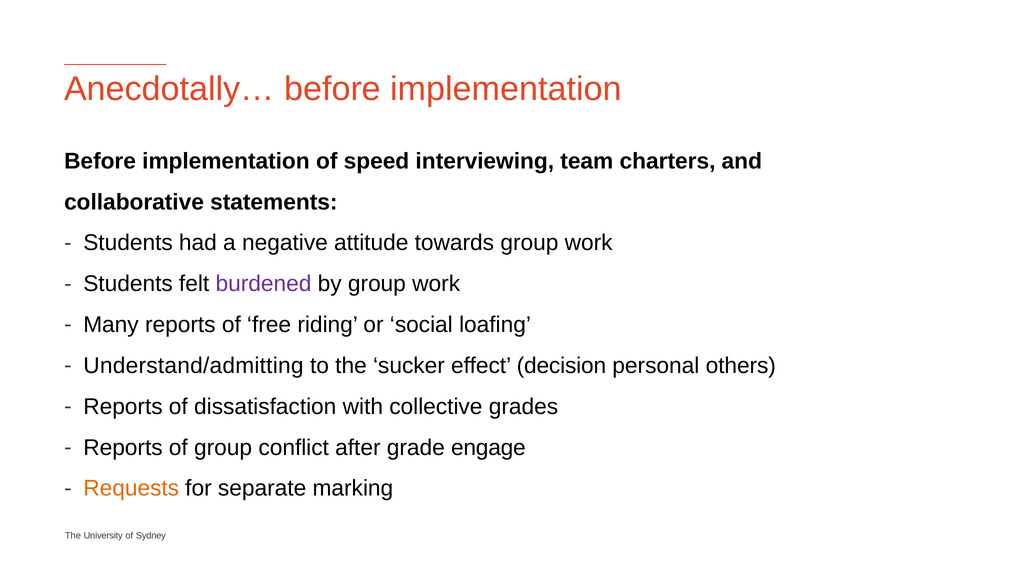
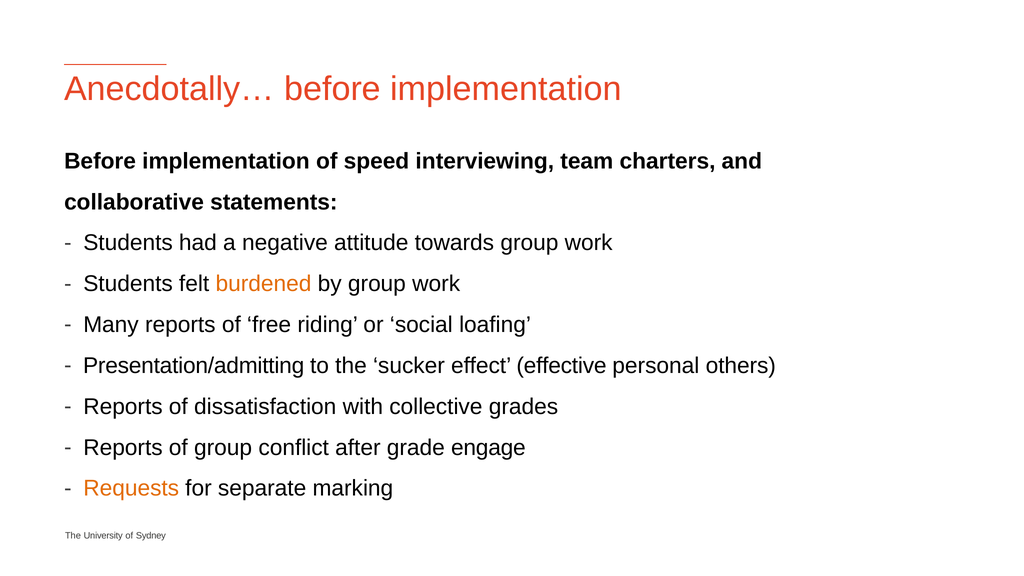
burdened colour: purple -> orange
Understand/admitting: Understand/admitting -> Presentation/admitting
decision: decision -> effective
